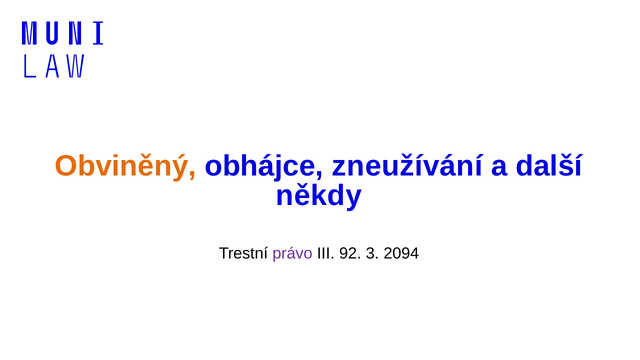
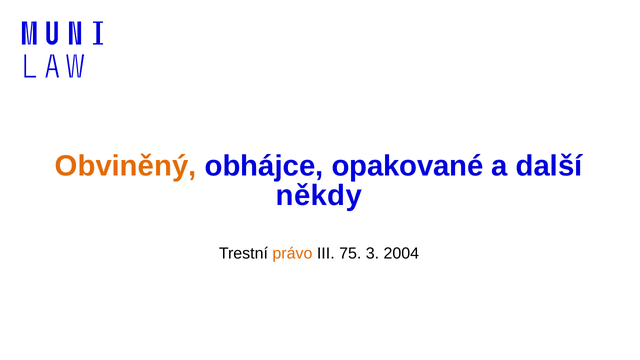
zneužívání: zneužívání -> opakované
právo colour: purple -> orange
92: 92 -> 75
2094: 2094 -> 2004
